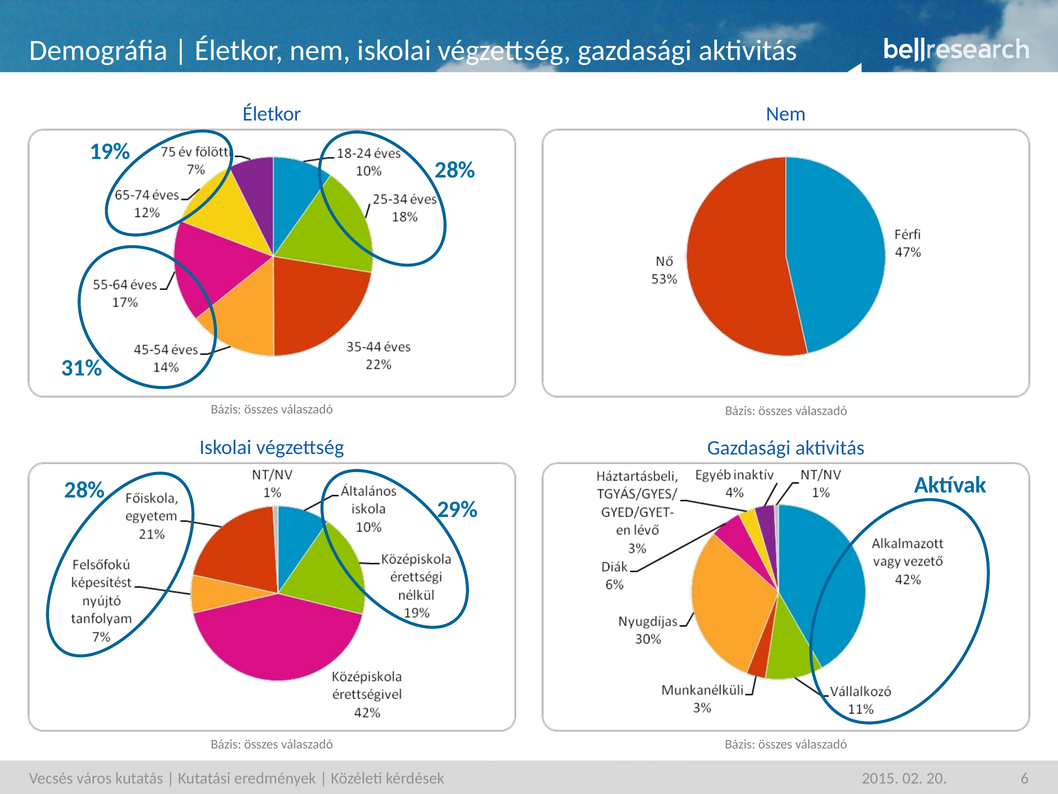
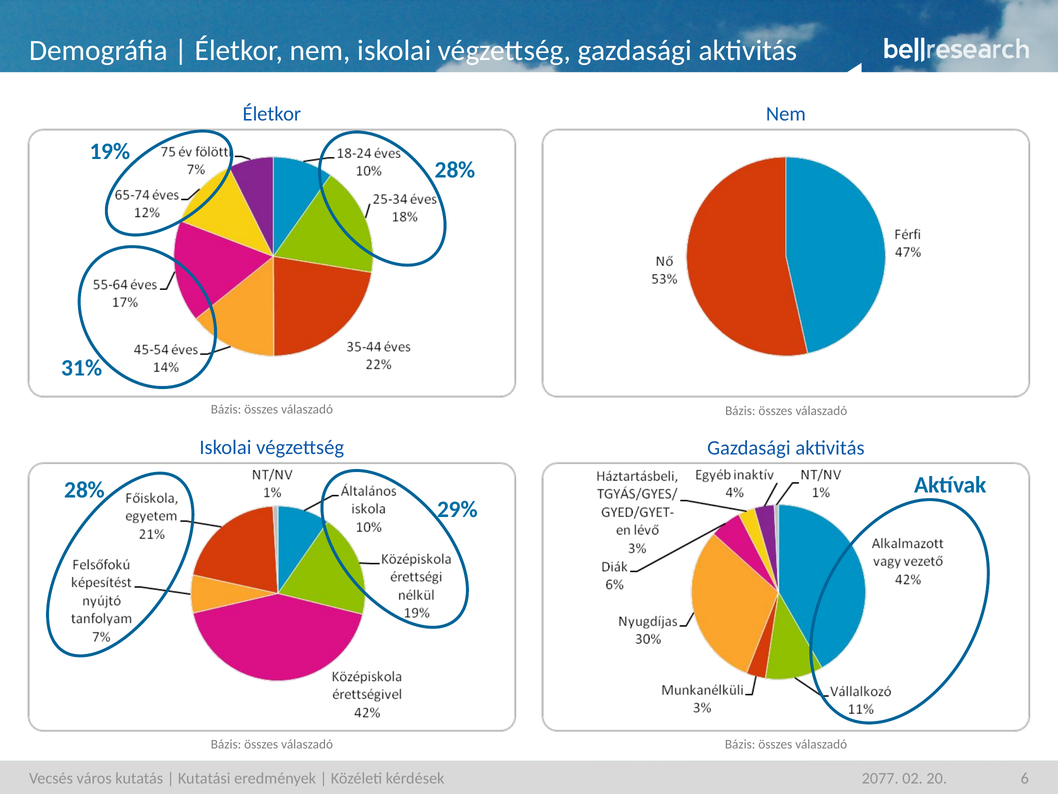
2015: 2015 -> 2077
